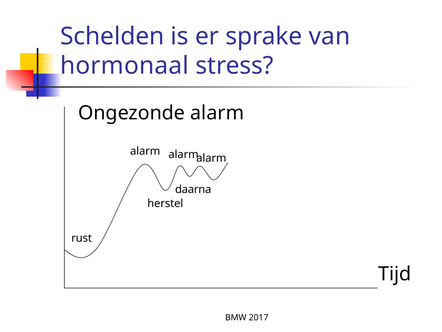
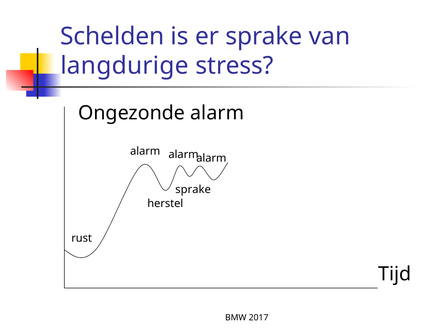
hormonaal: hormonaal -> langdurige
daarna at (193, 189): daarna -> sprake
